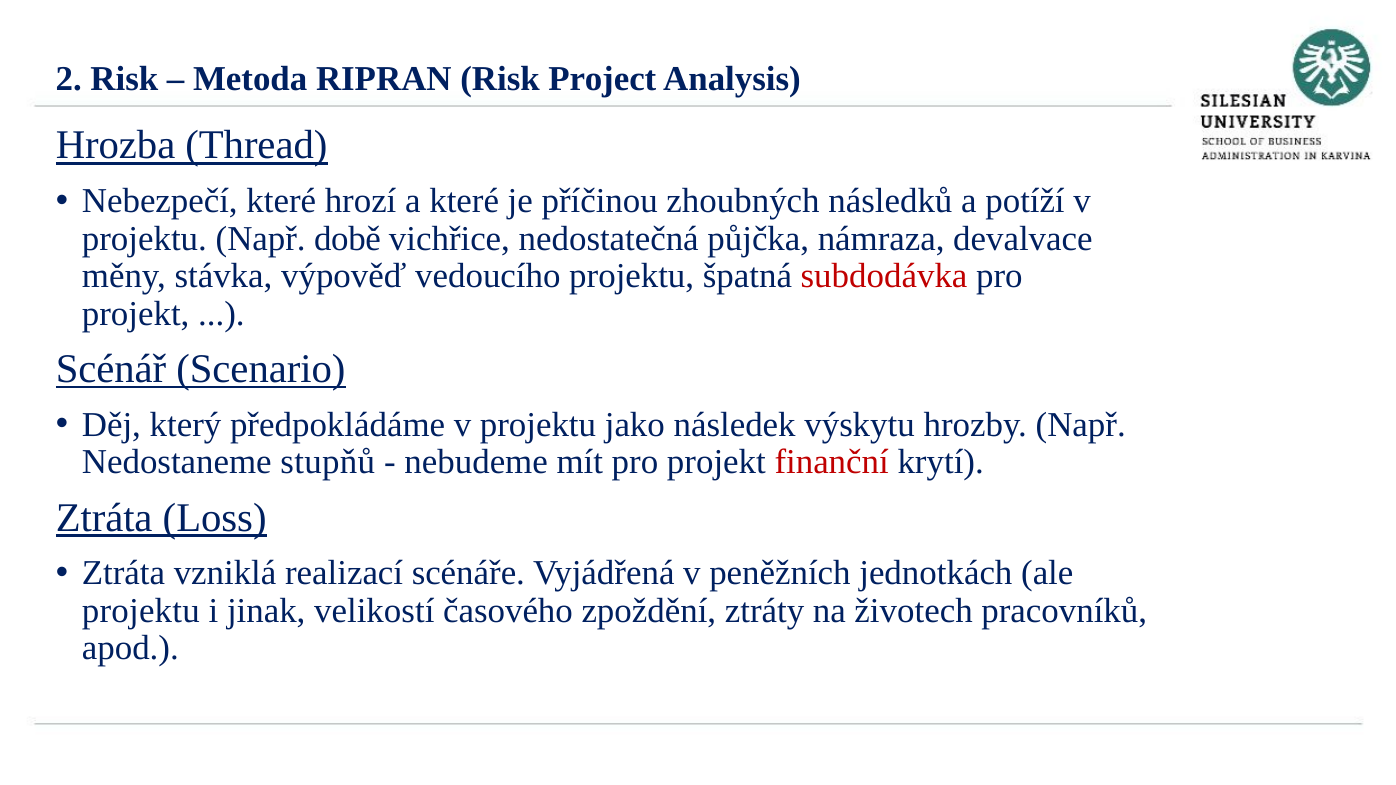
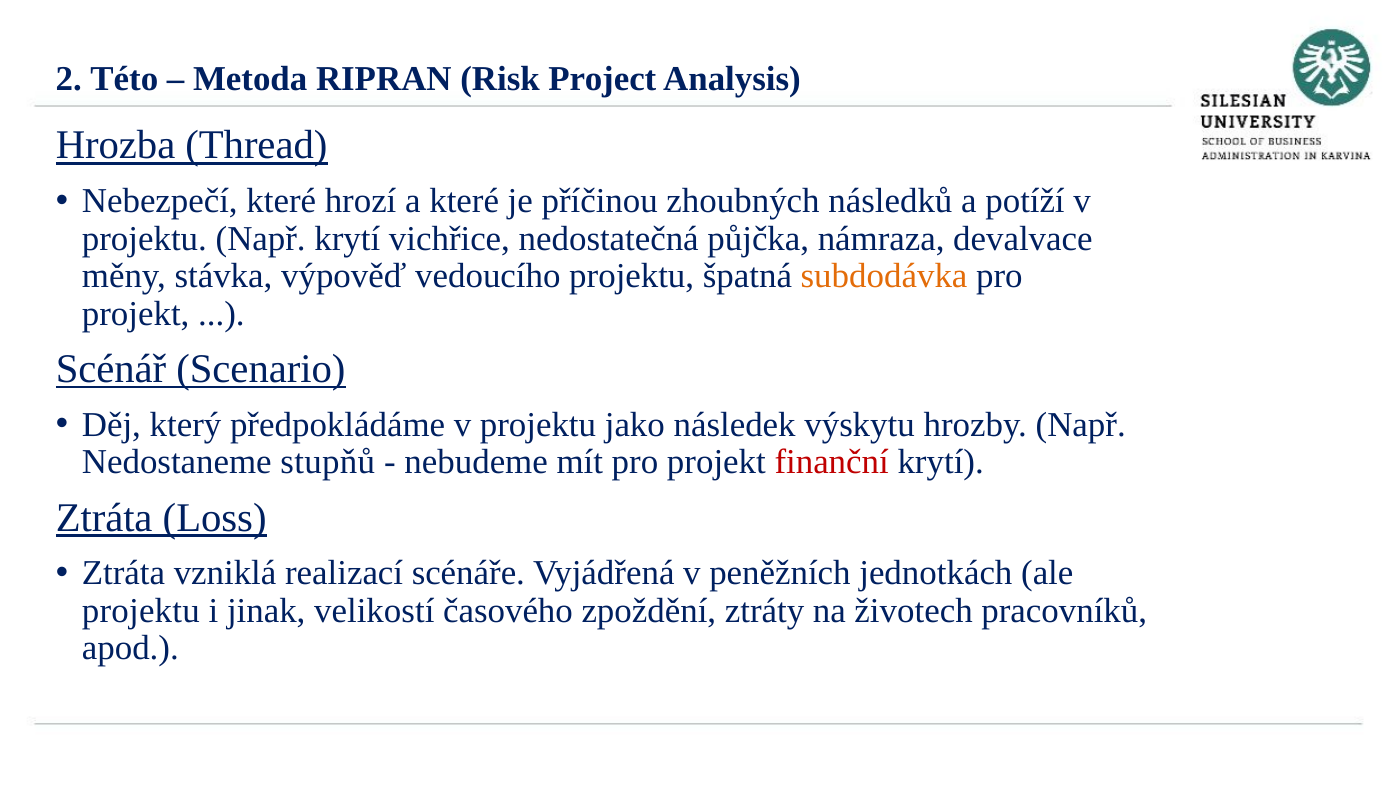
2 Risk: Risk -> Této
Např době: době -> krytí
subdodávka colour: red -> orange
